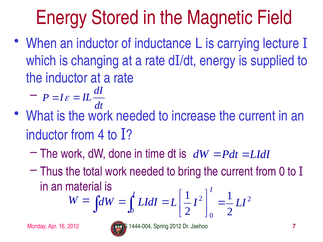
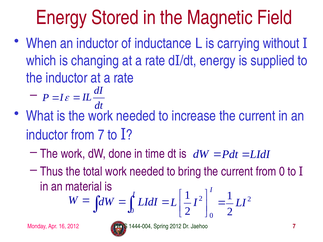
lecture: lecture -> without
from 4: 4 -> 7
